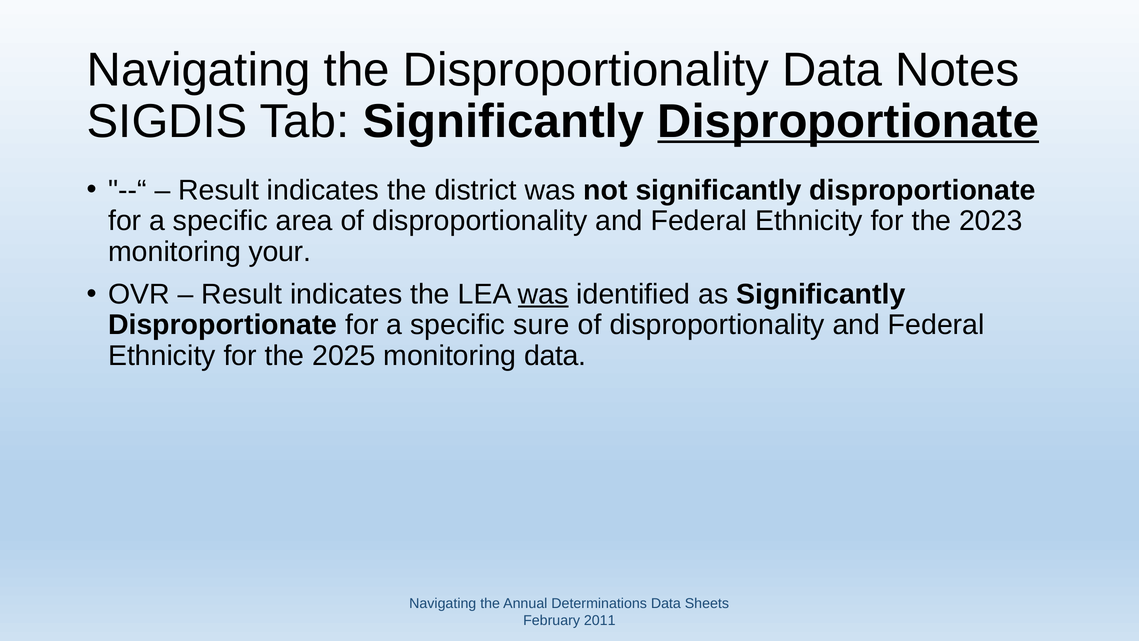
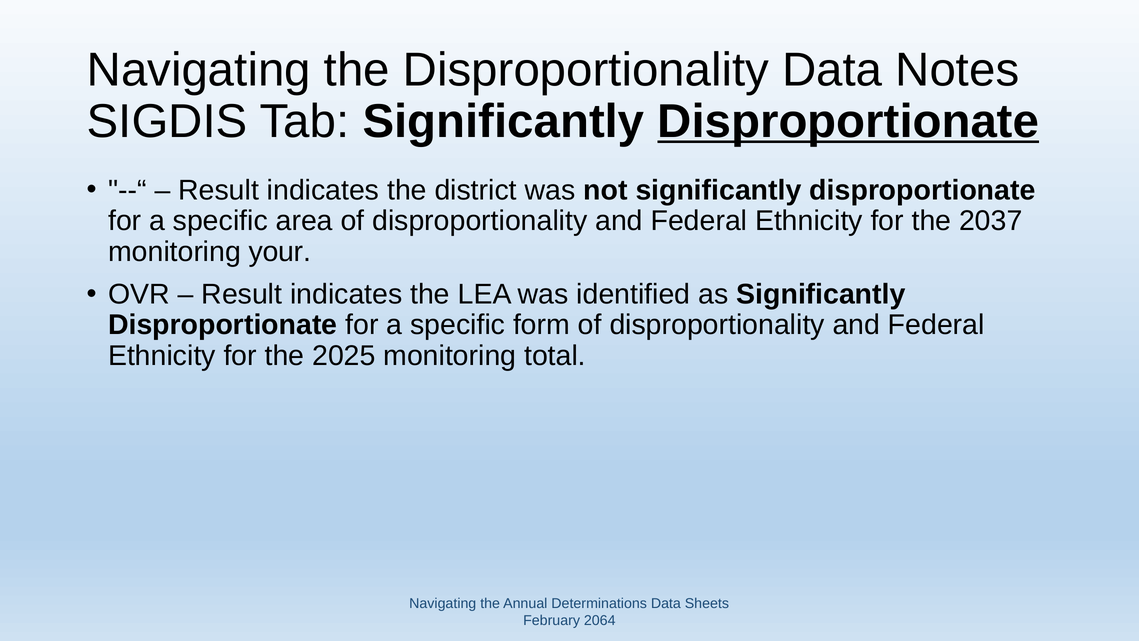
2023: 2023 -> 2037
was at (543, 294) underline: present -> none
sure: sure -> form
monitoring data: data -> total
2011: 2011 -> 2064
